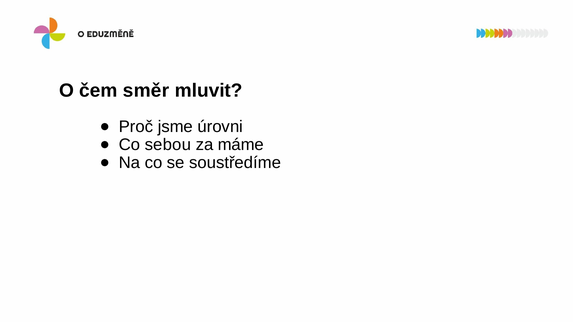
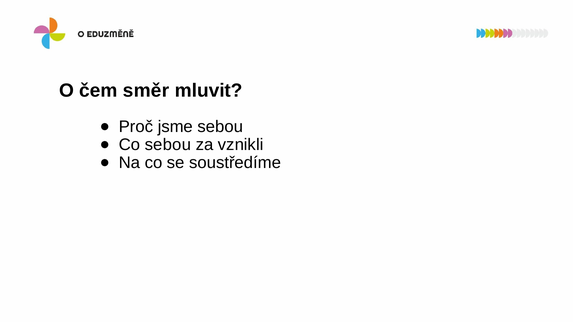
jsme úrovni: úrovni -> sebou
máme: máme -> vznikli
